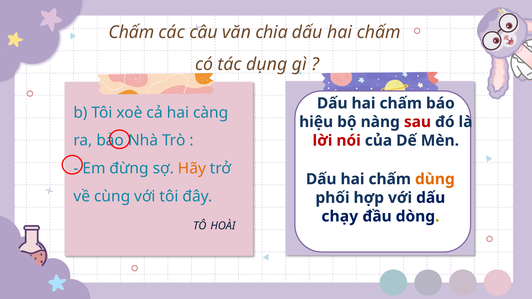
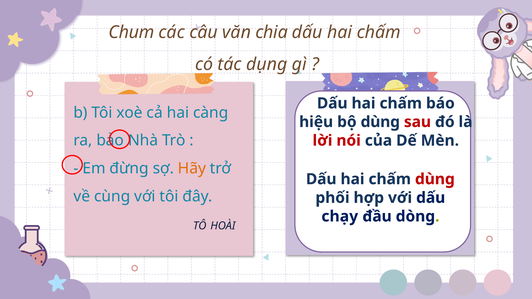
Chấm at (131, 32): Chấm -> Chum
bộ nàng: nàng -> dùng
dùng at (435, 179) colour: orange -> red
